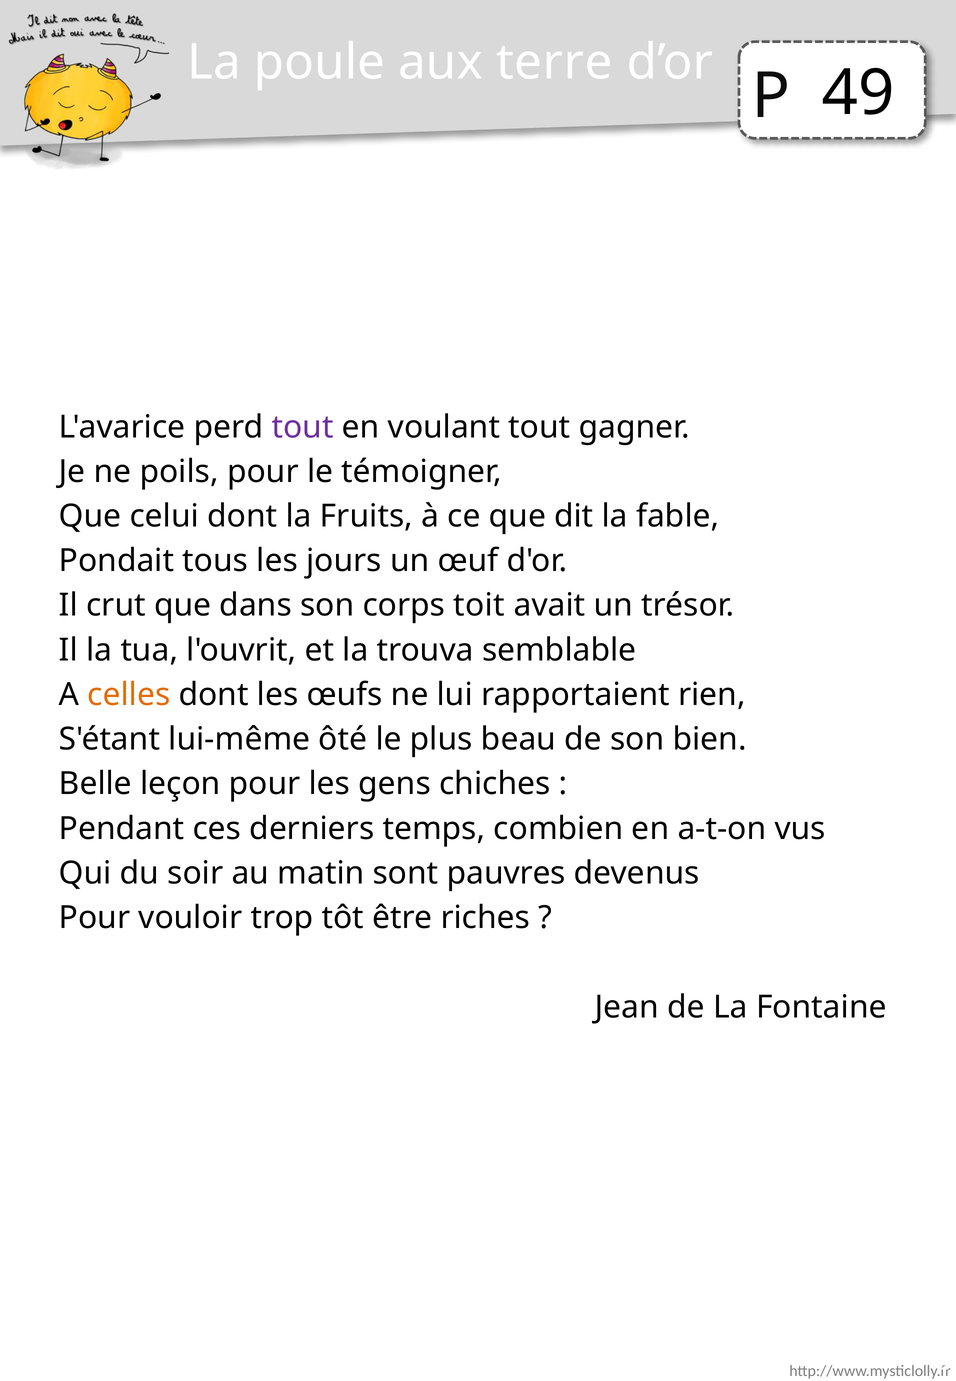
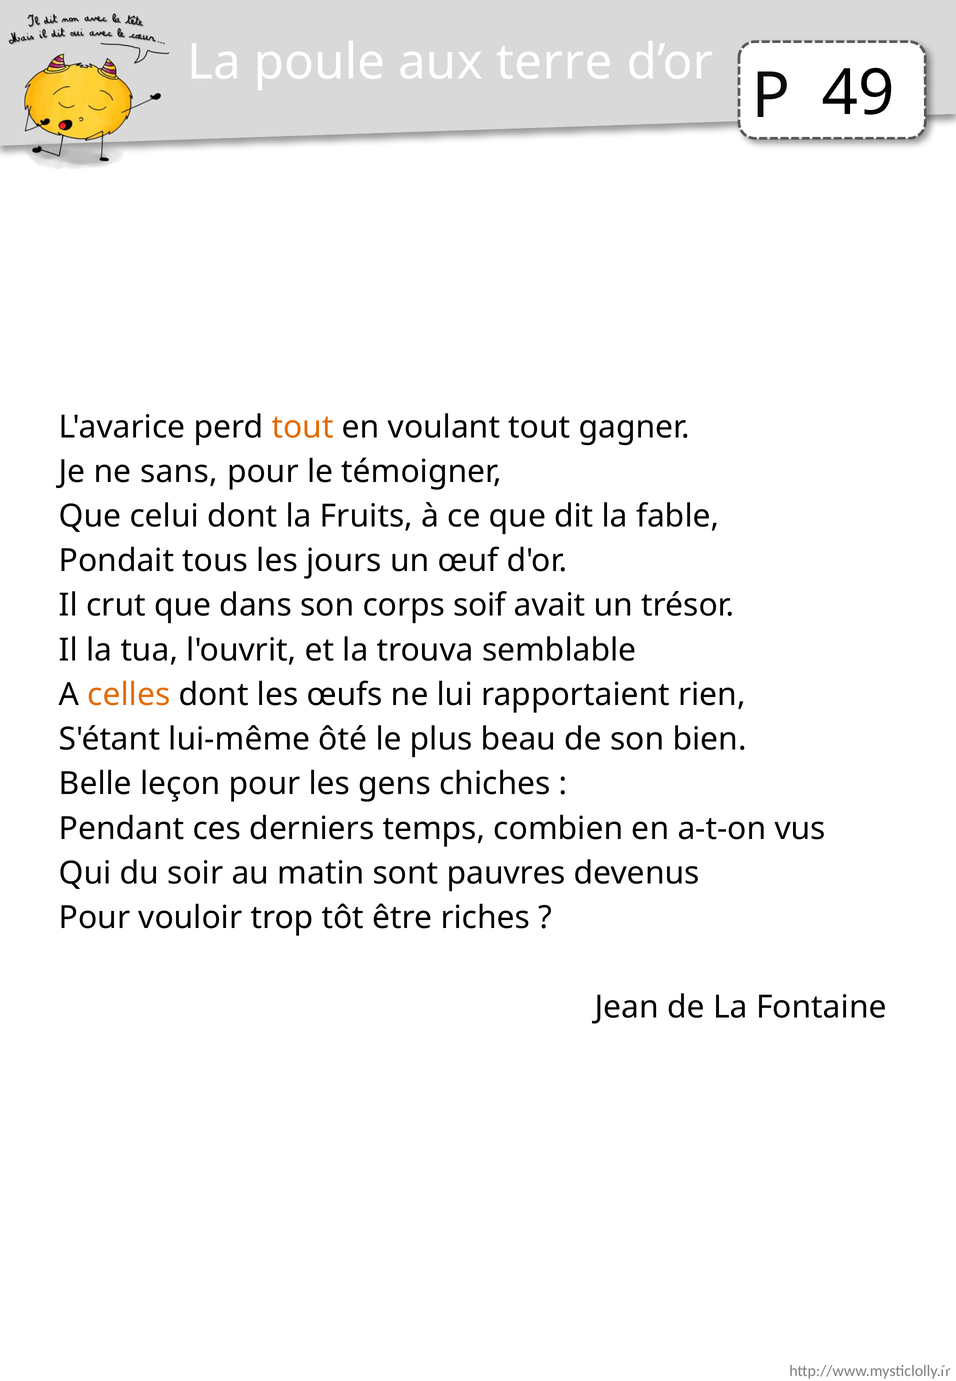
tout at (303, 427) colour: purple -> orange
poils: poils -> sans
toit: toit -> soif
